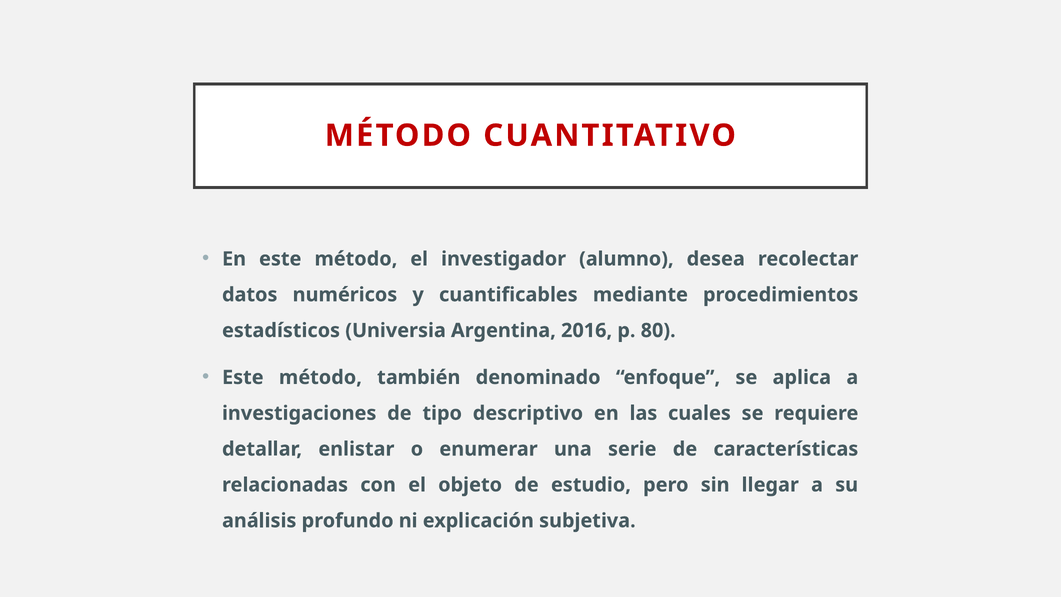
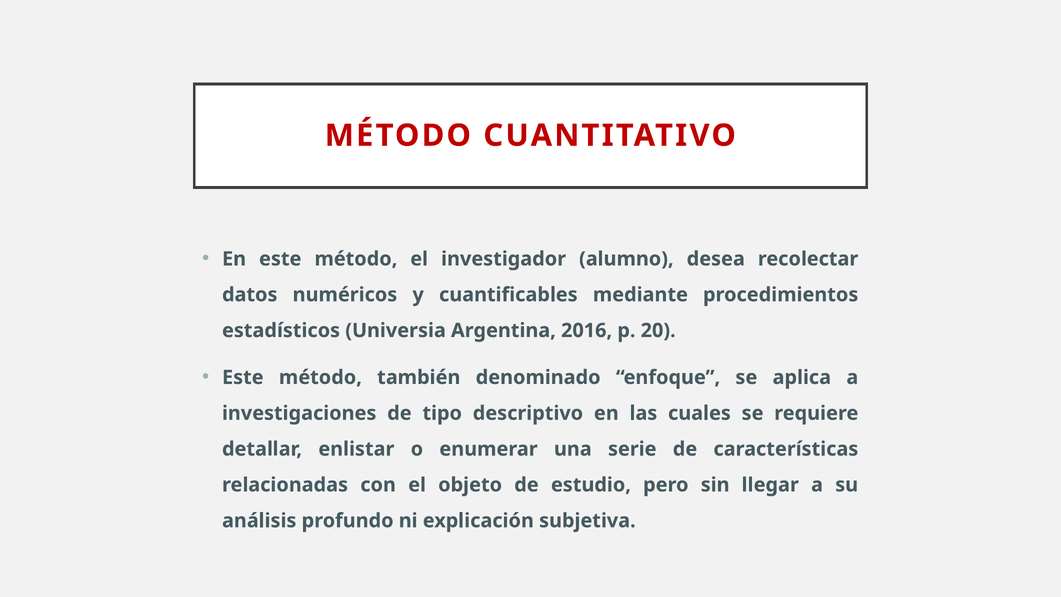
80: 80 -> 20
